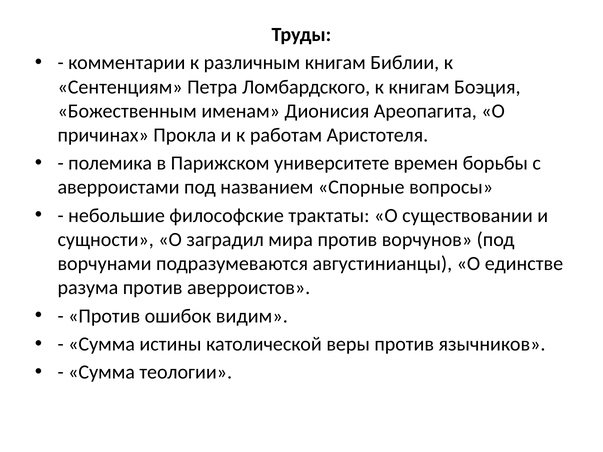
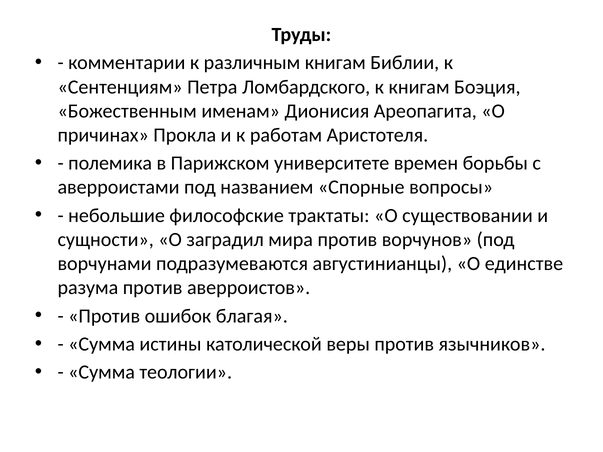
видим: видим -> благая
